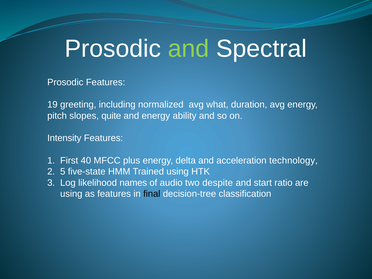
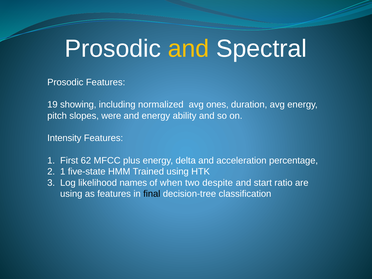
and at (189, 49) colour: light green -> yellow
greeting: greeting -> showing
what: what -> ones
quite: quite -> were
40: 40 -> 62
technology: technology -> percentage
2 5: 5 -> 1
audio: audio -> when
